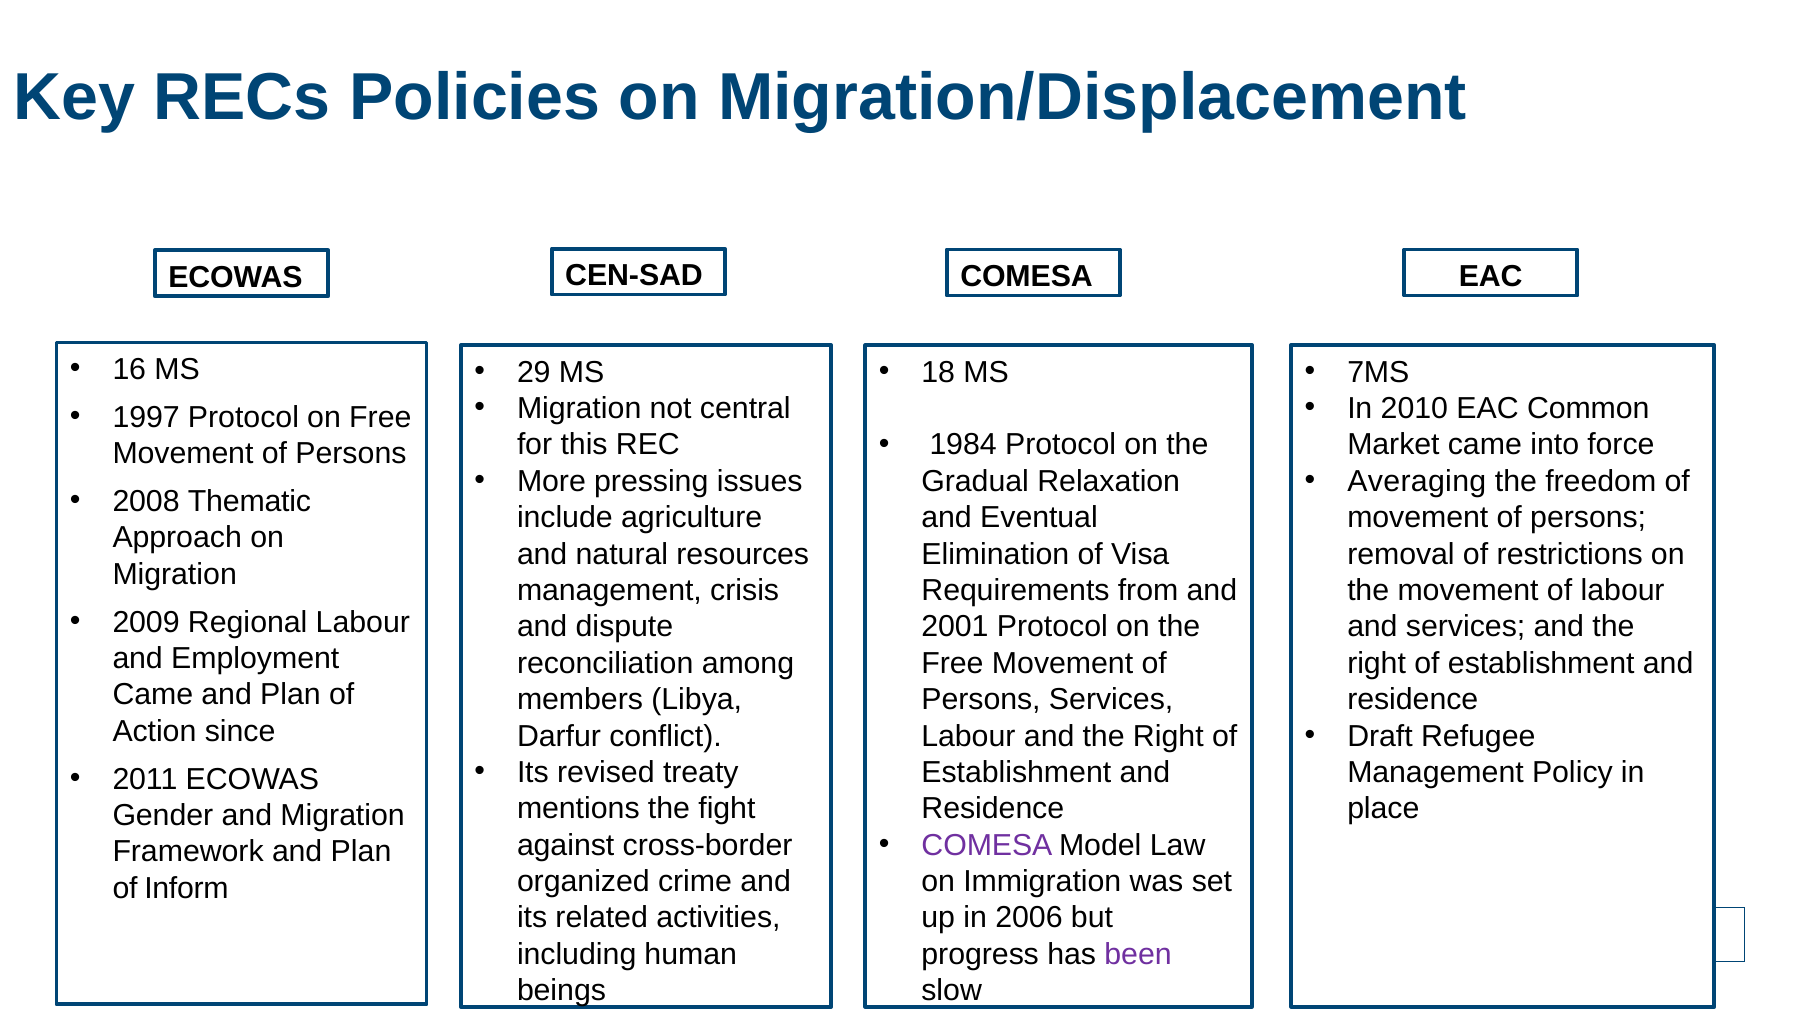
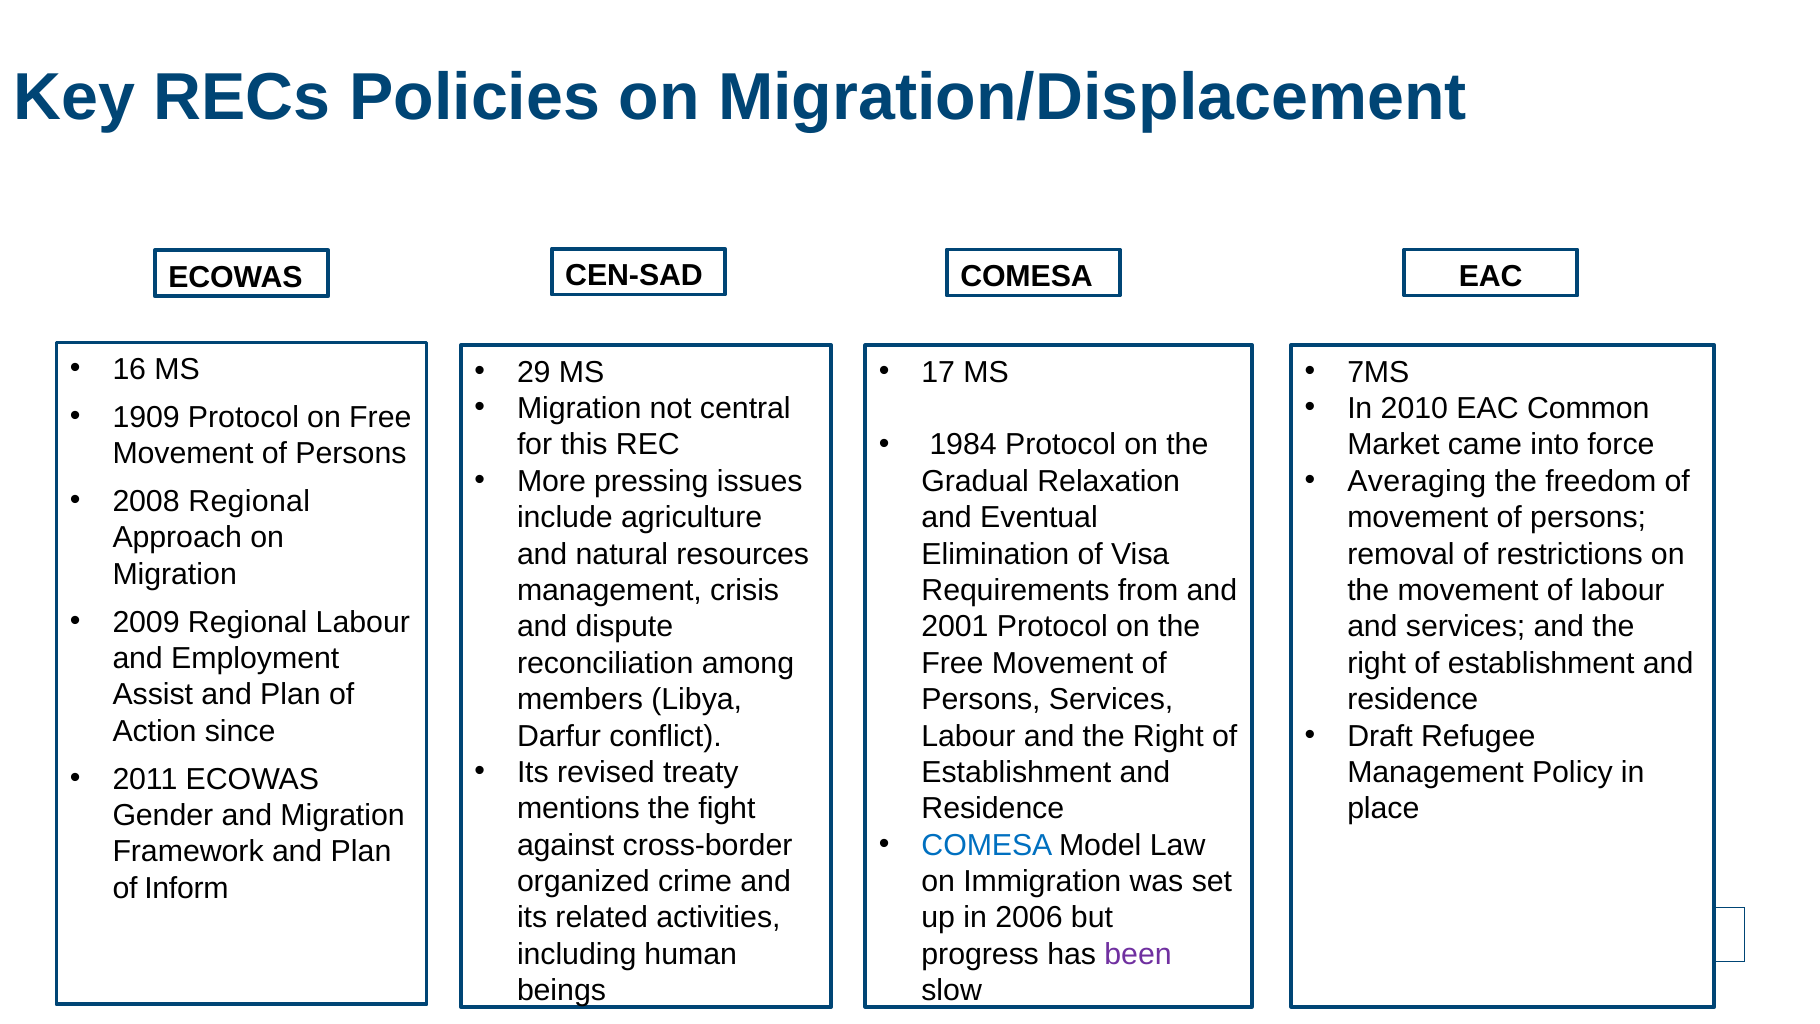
18: 18 -> 17
1997: 1997 -> 1909
2008 Thematic: Thematic -> Regional
Came at (153, 695): Came -> Assist
COMESA at (987, 845) colour: purple -> blue
